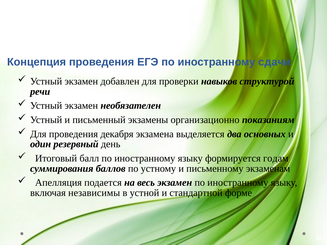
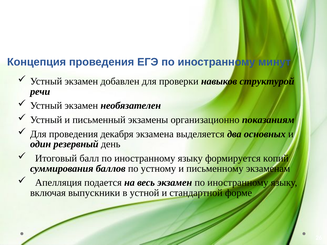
сдачи: сдачи -> минут
годам: годам -> копий
независимы: независимы -> выпускники
